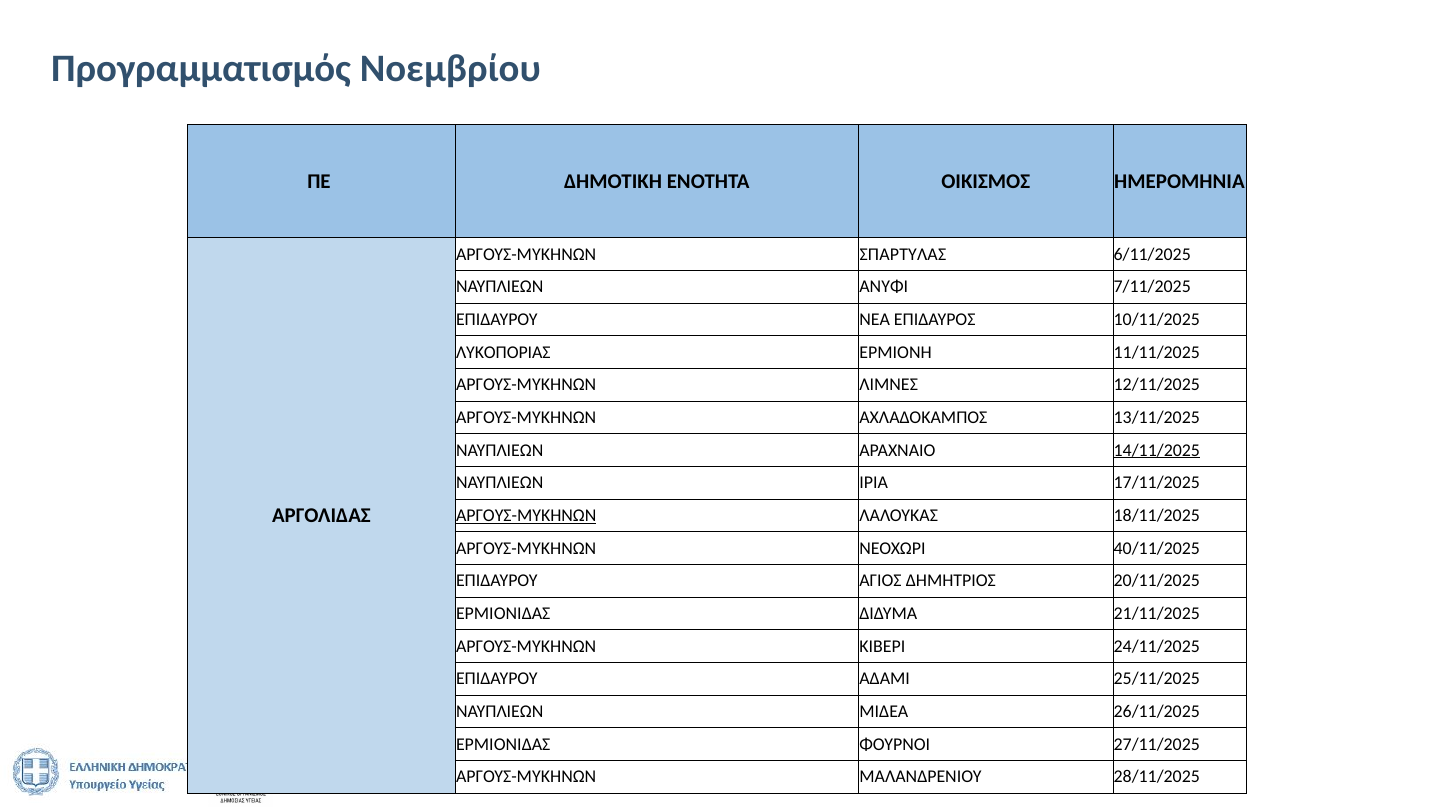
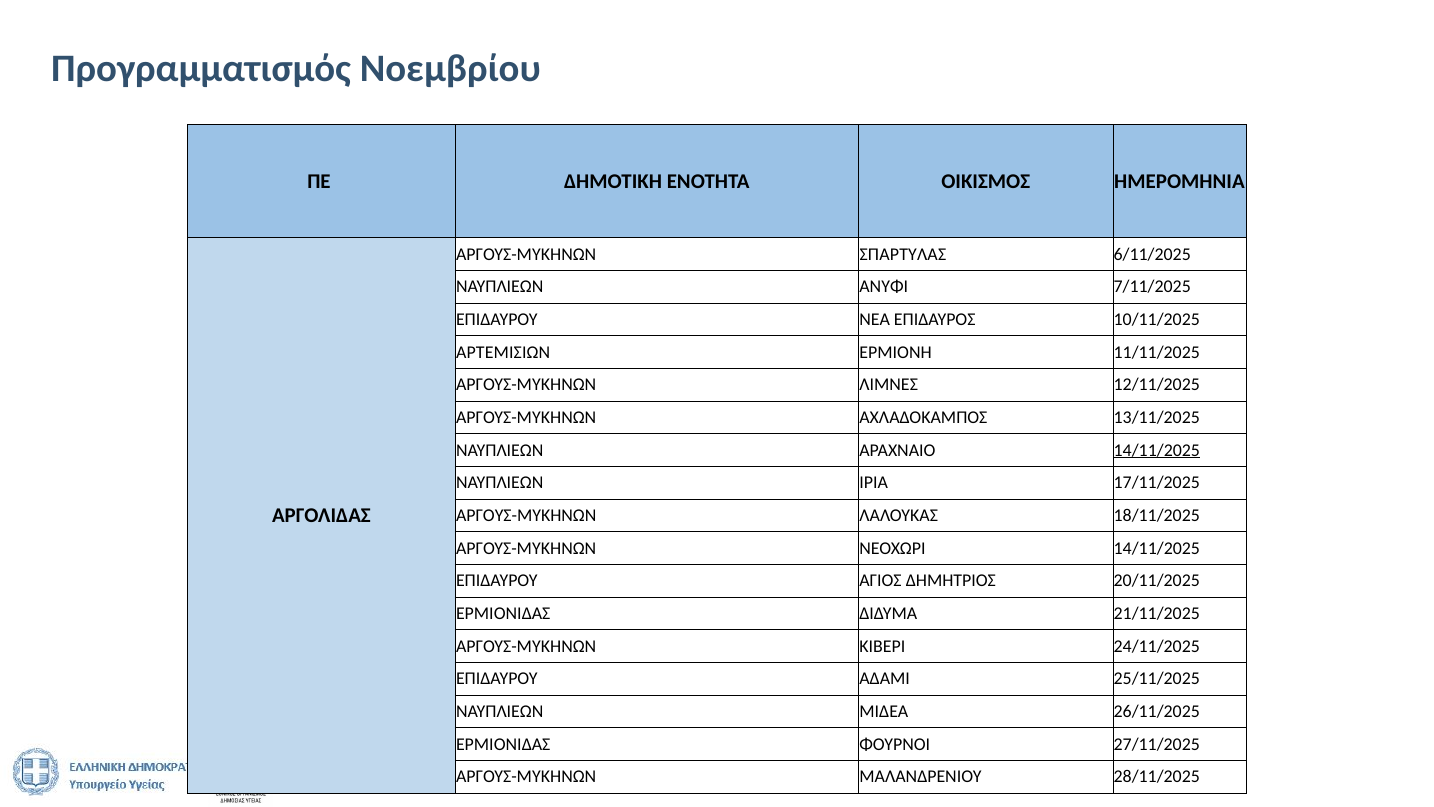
ΛΥΚΟΠΟΡΙΑΣ: ΛΥΚΟΠΟΡΙΑΣ -> ΑΡΤΕΜΙΣΙΩΝ
ΑΡΓΟΥΣ-ΜΥΚΗΝΩΝ at (526, 515) underline: present -> none
ΝΕΟΧΩΡΙ 40/11/2025: 40/11/2025 -> 14/11/2025
